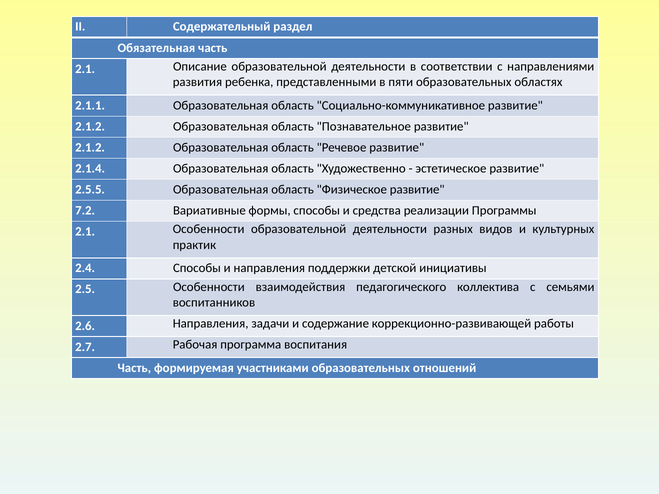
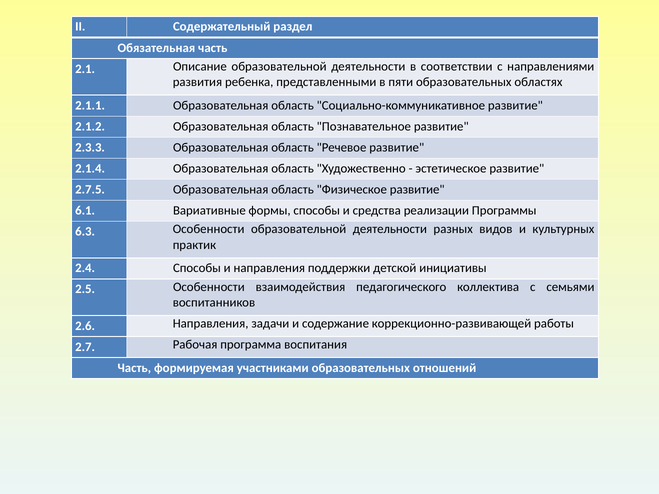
2.1.2 at (90, 148): 2.1.2 -> 2.3.3
2.5.5: 2.5.5 -> 2.7.5
7.2: 7.2 -> 6.1
2.1 at (85, 232): 2.1 -> 6.3
